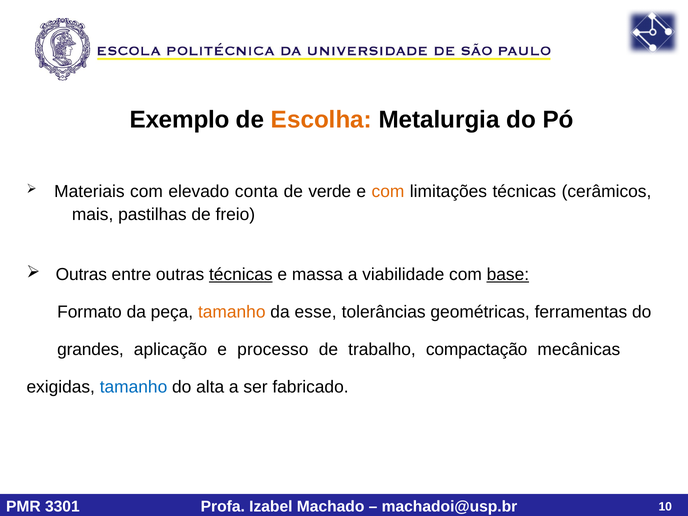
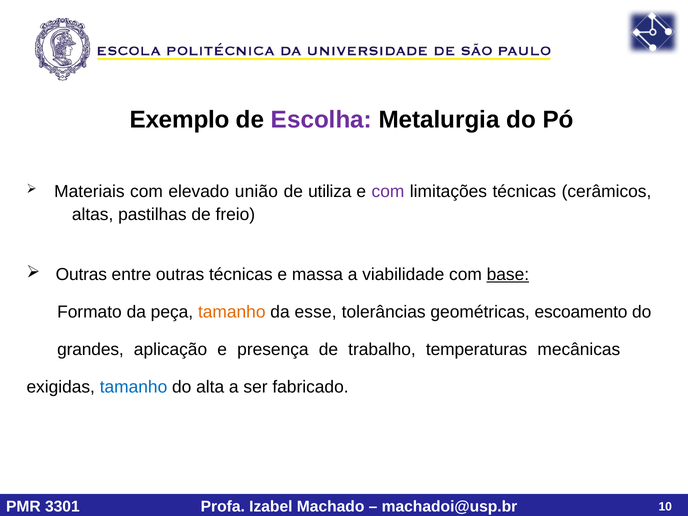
Escolha colour: orange -> purple
conta: conta -> união
verde: verde -> utiliza
com at (388, 192) colour: orange -> purple
mais: mais -> altas
técnicas at (241, 275) underline: present -> none
ferramentas: ferramentas -> escoamento
processo: processo -> presença
compactação: compactação -> temperaturas
